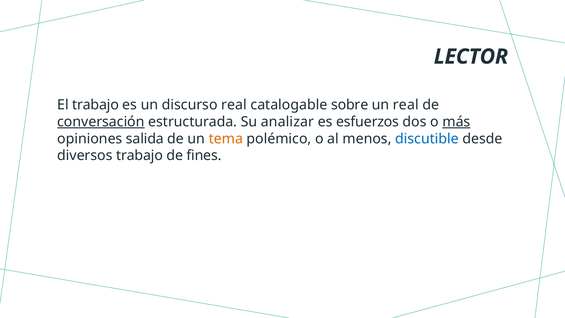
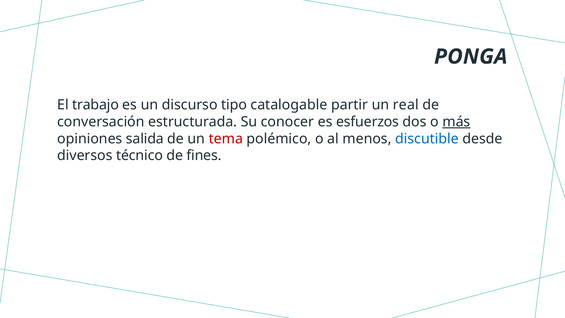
LECTOR: LECTOR -> PONGA
discurso real: real -> tipo
sobre: sobre -> partir
conversación underline: present -> none
analizar: analizar -> conocer
tema colour: orange -> red
diversos trabajo: trabajo -> técnico
